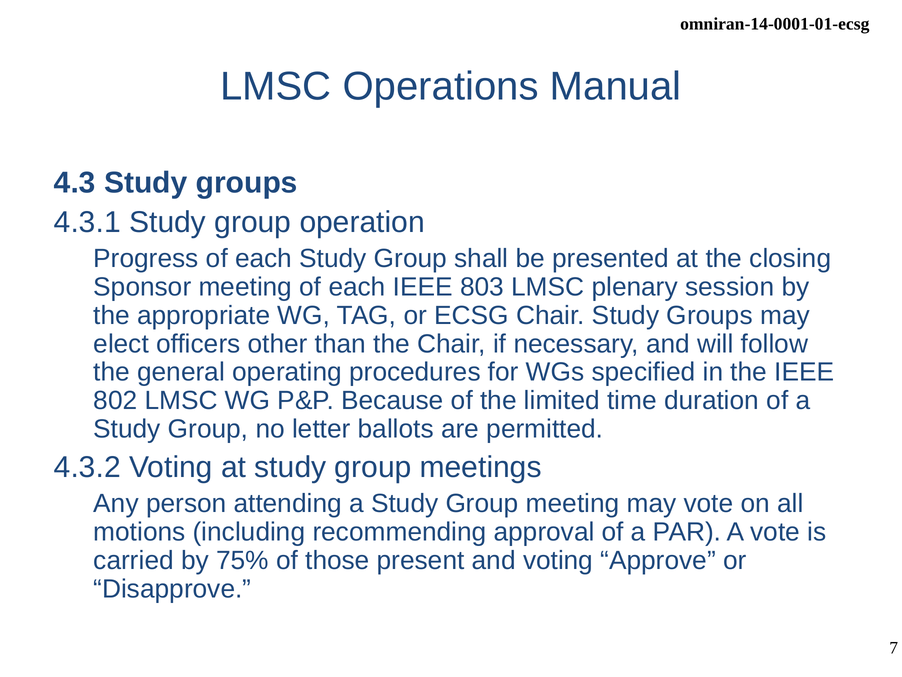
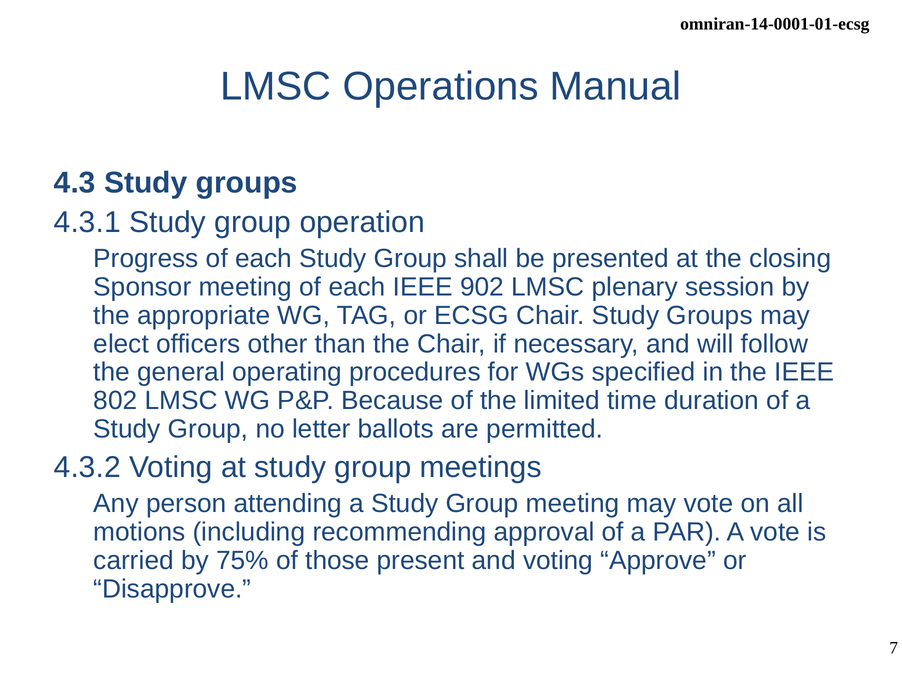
803: 803 -> 902
